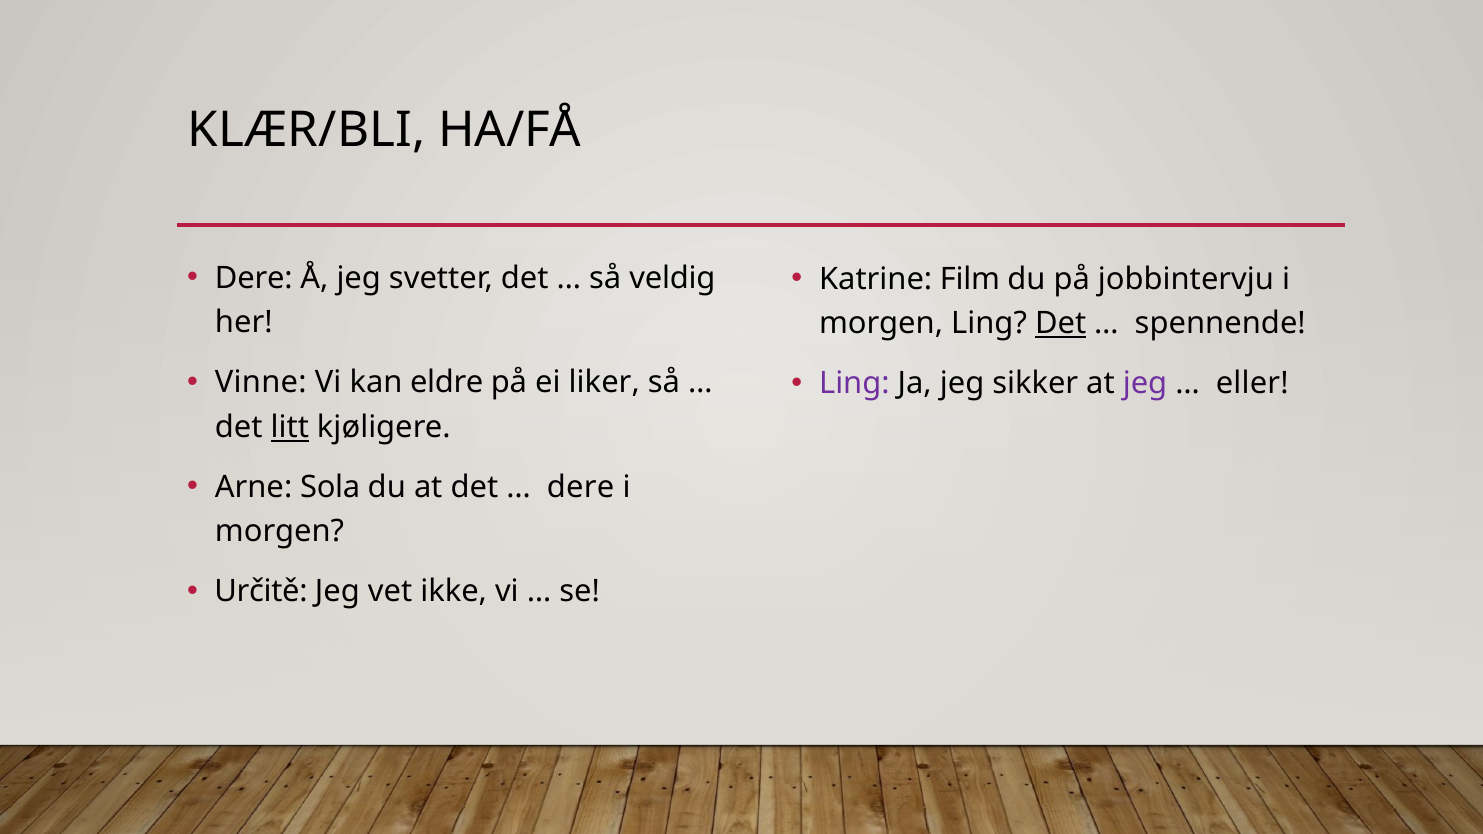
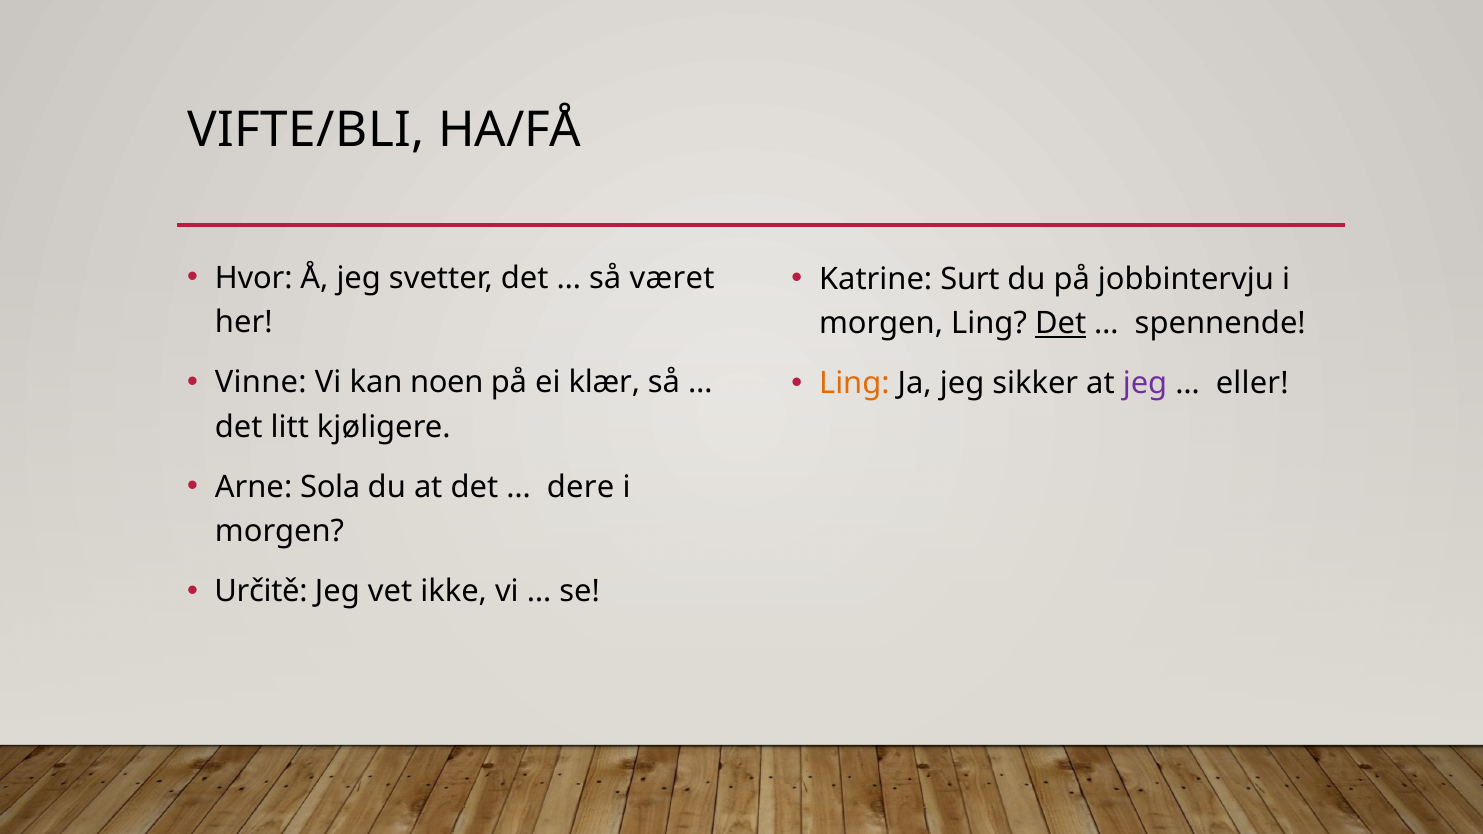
KLÆR/BLI: KLÆR/BLI -> VIFTE/BLI
Dere at (254, 278): Dere -> Hvor
veldig: veldig -> været
Film: Film -> Surt
eldre: eldre -> noen
liker: liker -> klær
Ling at (854, 384) colour: purple -> orange
litt underline: present -> none
